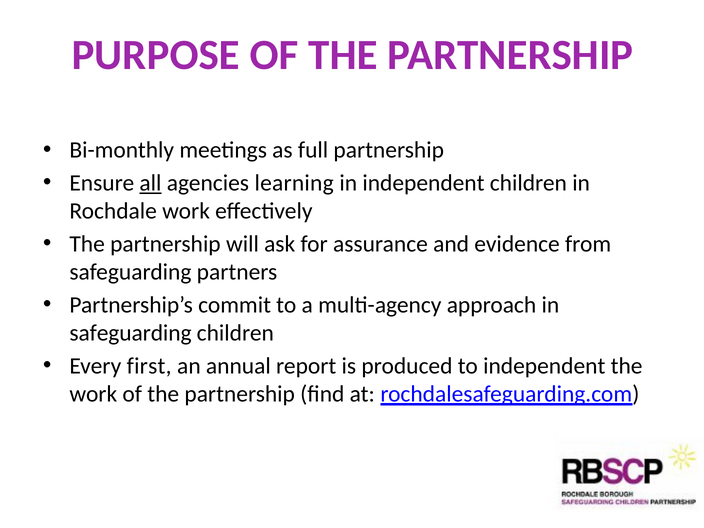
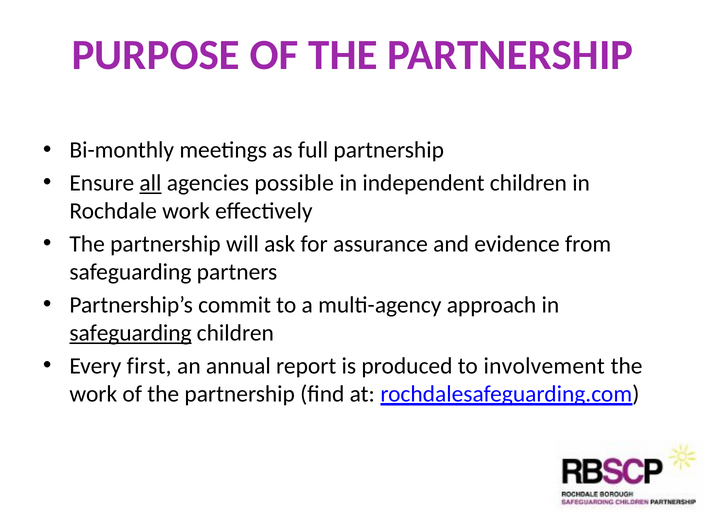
learning: learning -> possible
safeguarding at (131, 333) underline: none -> present
to independent: independent -> involvement
